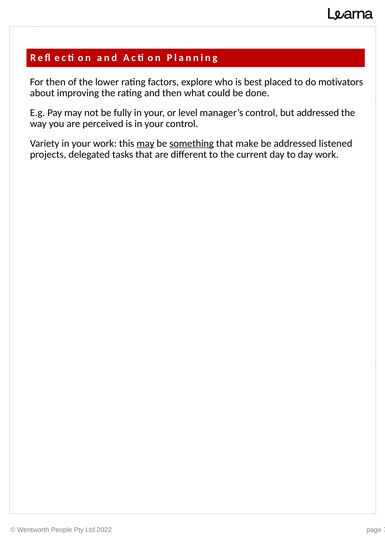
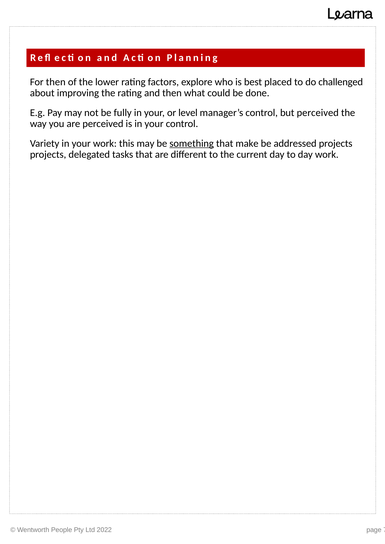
motivators: motivators -> challenged
but addressed: addressed -> perceived
may at (145, 143) underline: present -> none
addressed listened: listened -> projects
